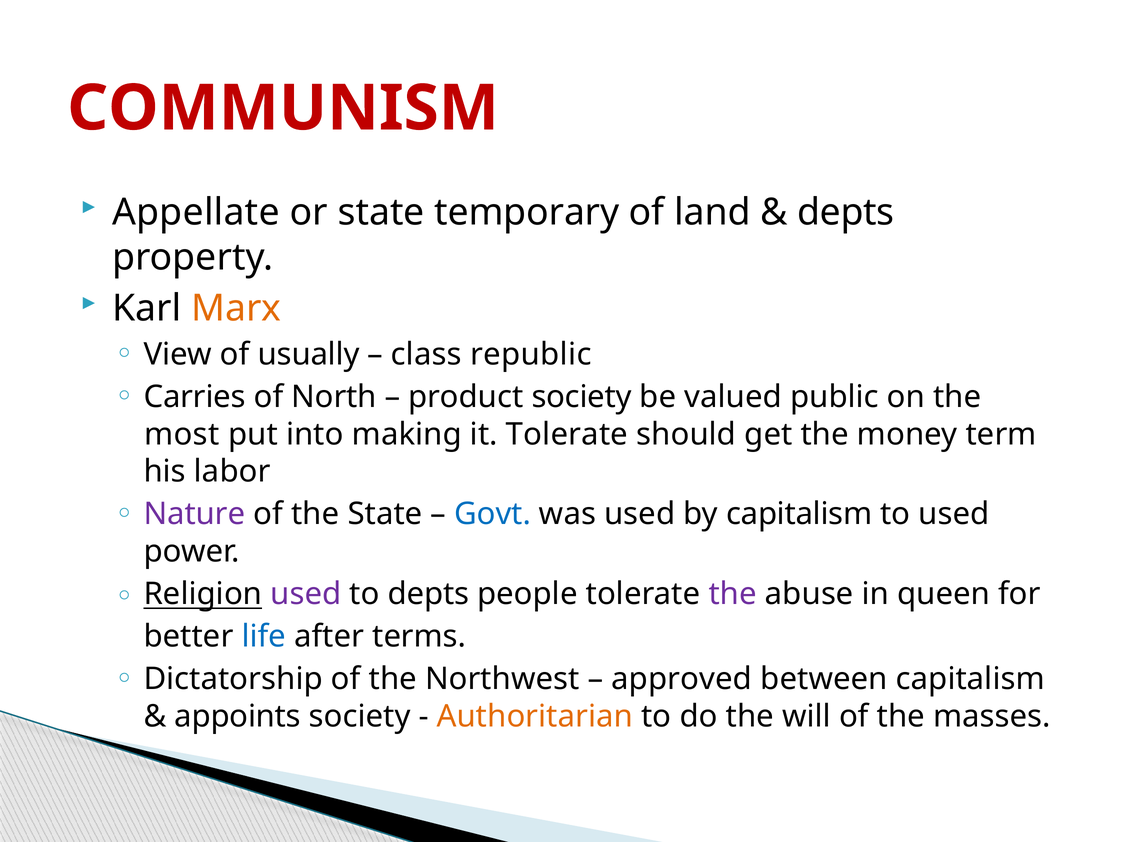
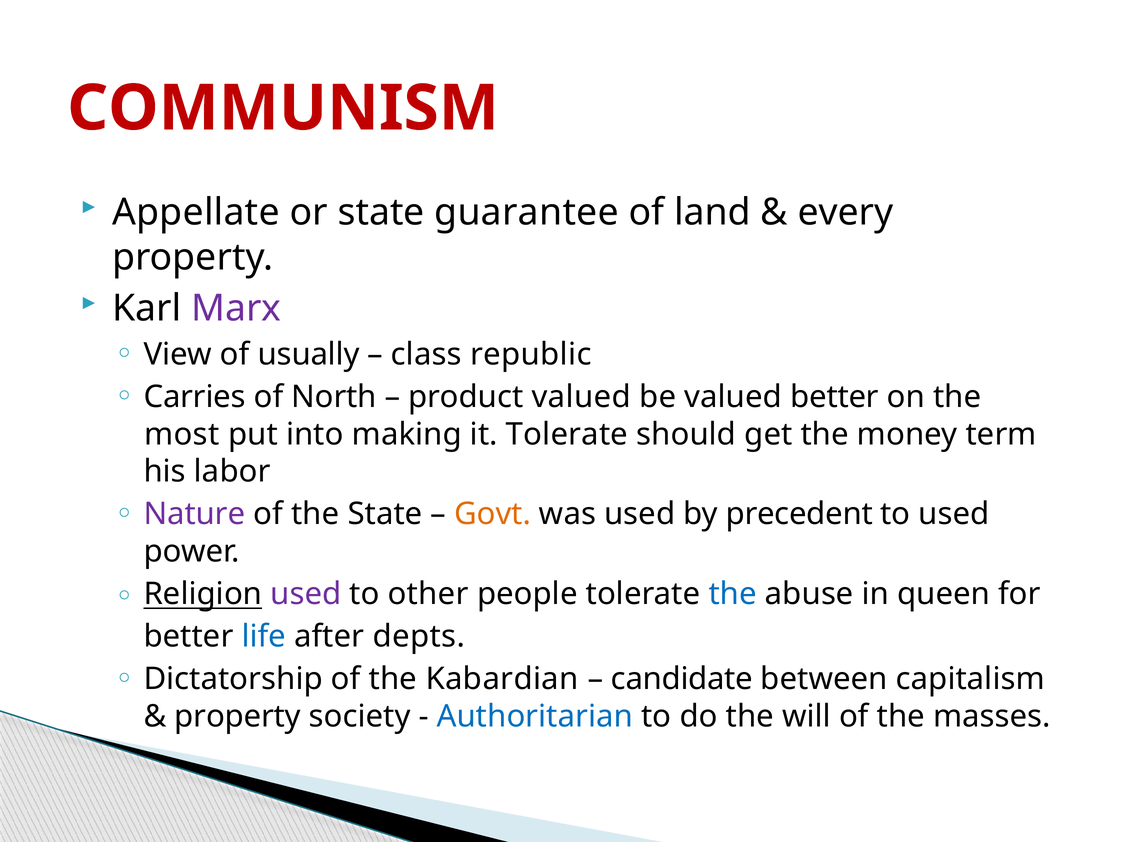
temporary: temporary -> guarantee
depts at (846, 213): depts -> every
Marx colour: orange -> purple
product society: society -> valued
valued public: public -> better
Govt colour: blue -> orange
by capitalism: capitalism -> precedent
to depts: depts -> other
the at (733, 594) colour: purple -> blue
terms: terms -> depts
Northwest: Northwest -> Kabardian
approved: approved -> candidate
appoints at (238, 717): appoints -> property
Authoritarian colour: orange -> blue
